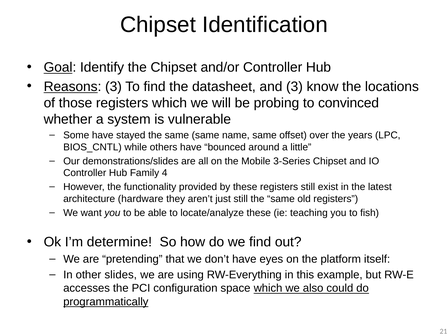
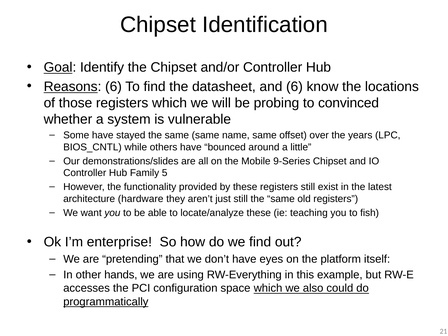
Reasons 3: 3 -> 6
and 3: 3 -> 6
3-Series: 3-Series -> 9-Series
4: 4 -> 5
determine: determine -> enterprise
slides: slides -> hands
